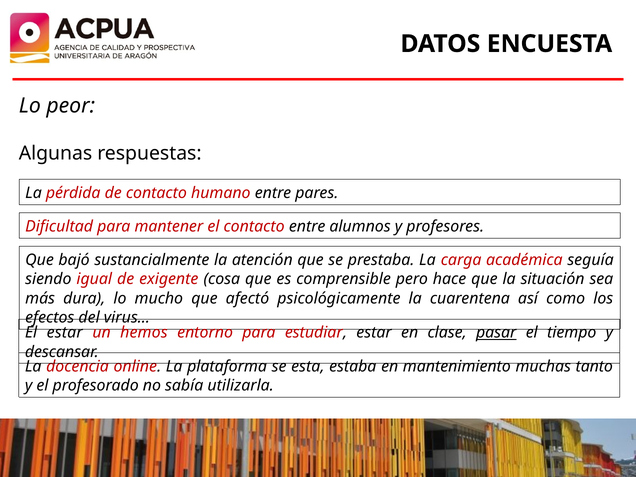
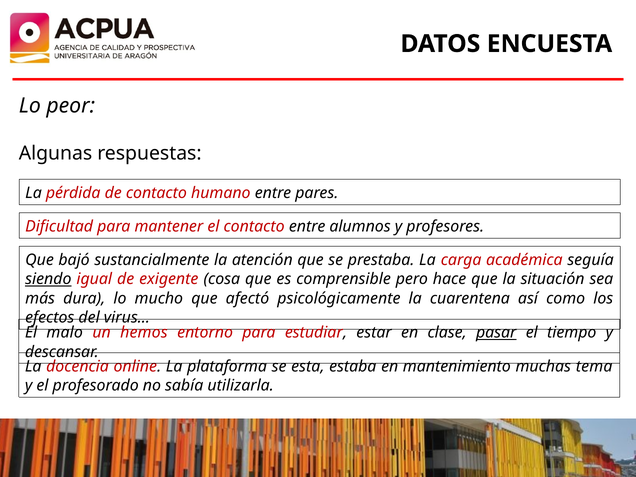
siendo underline: none -> present
El estar: estar -> malo
tanto: tanto -> tema
